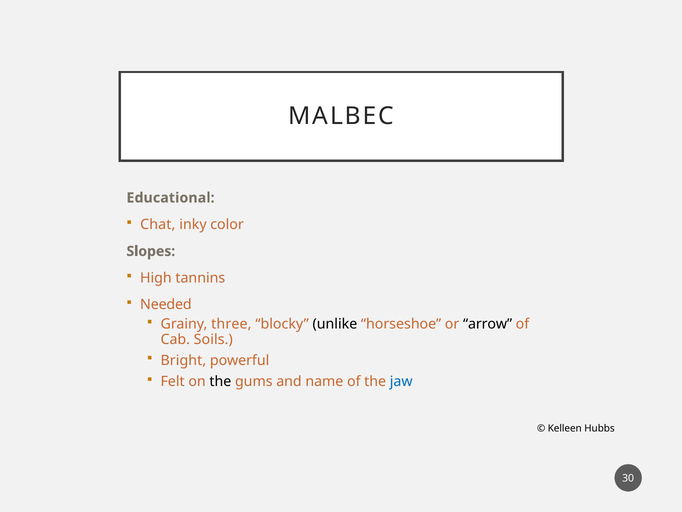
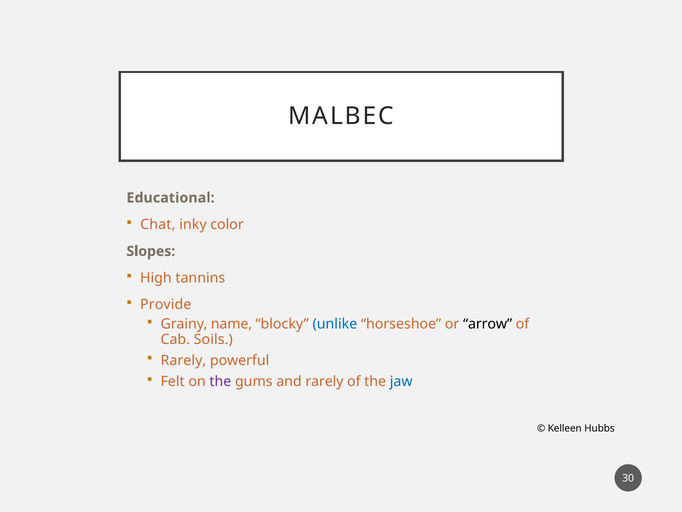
Needed: Needed -> Provide
three: three -> name
unlike colour: black -> blue
Bright at (183, 360): Bright -> Rarely
the at (220, 381) colour: black -> purple
and name: name -> rarely
